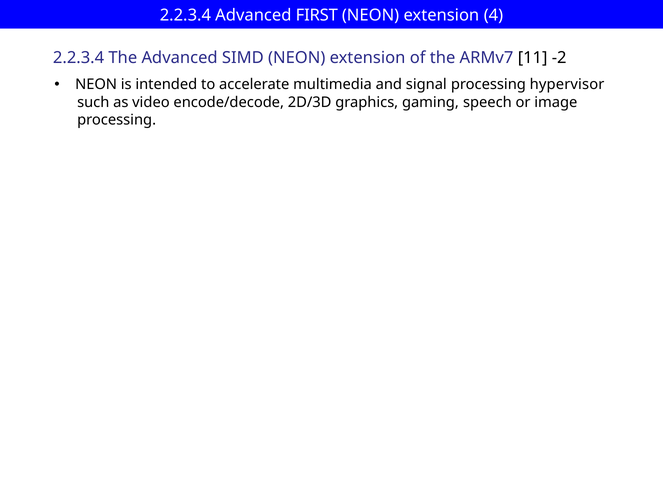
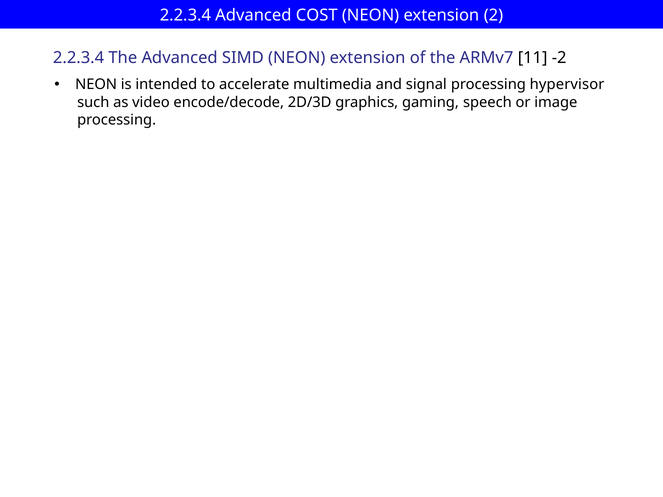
FIRST: FIRST -> COST
4: 4 -> 2
